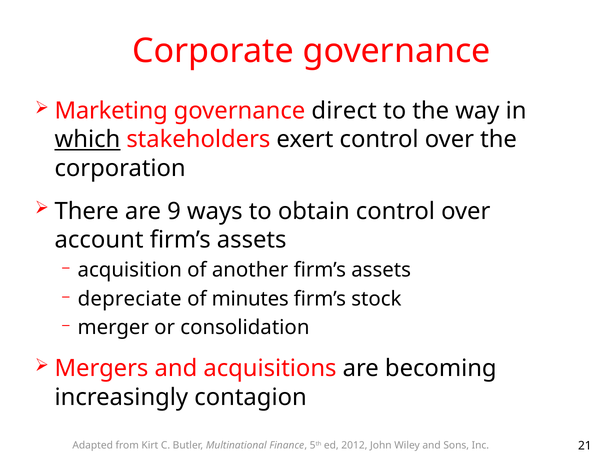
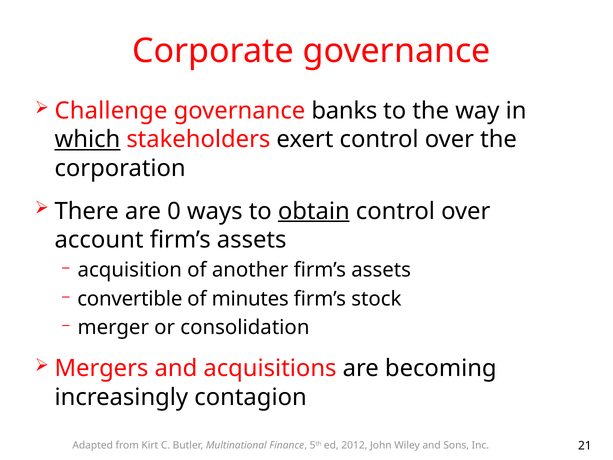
Marketing: Marketing -> Challenge
direct: direct -> banks
9: 9 -> 0
obtain underline: none -> present
depreciate: depreciate -> convertible
